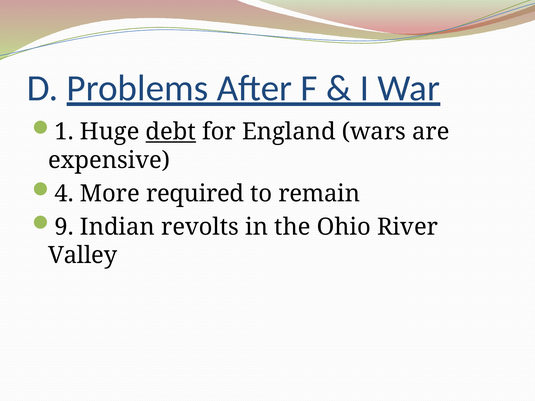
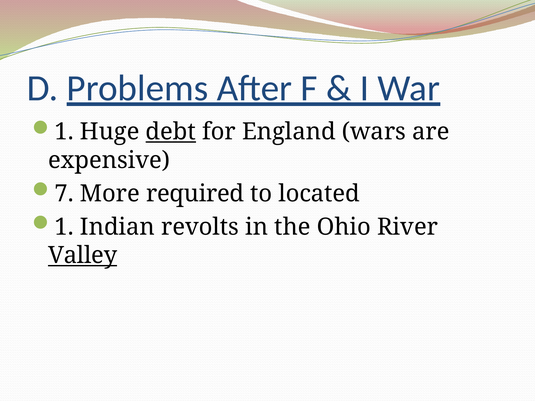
4: 4 -> 7
remain: remain -> located
9 at (64, 227): 9 -> 1
Valley underline: none -> present
